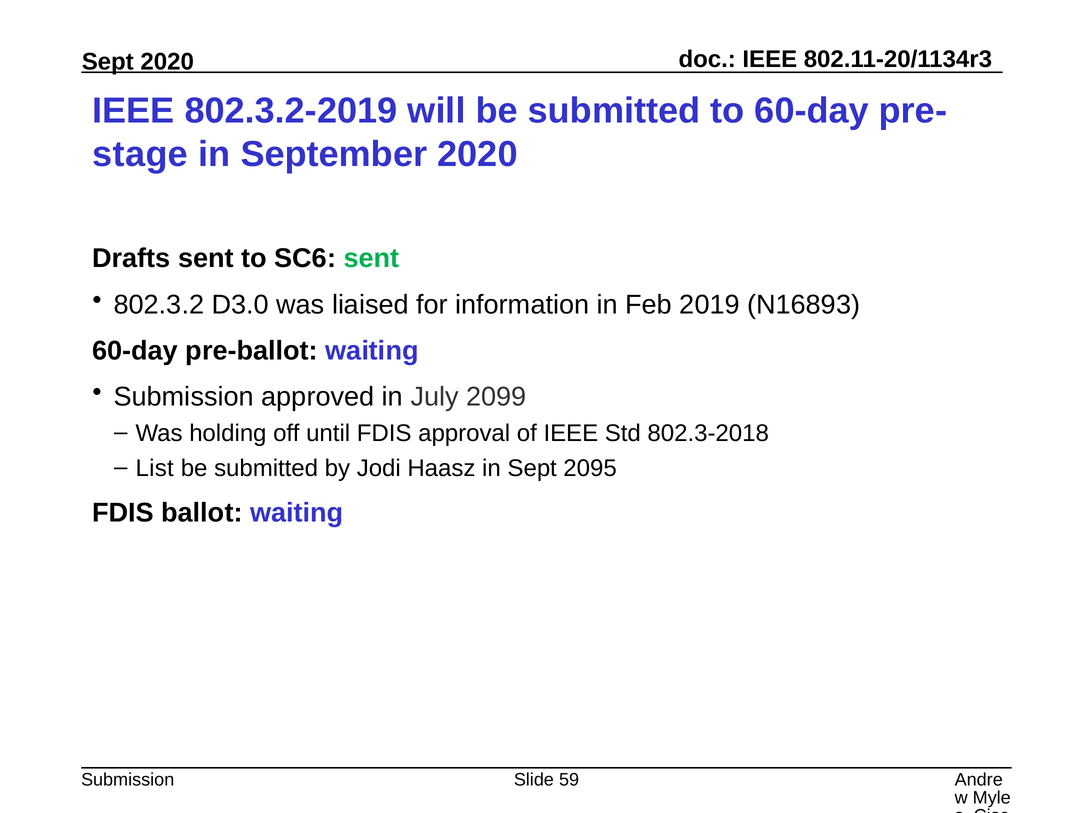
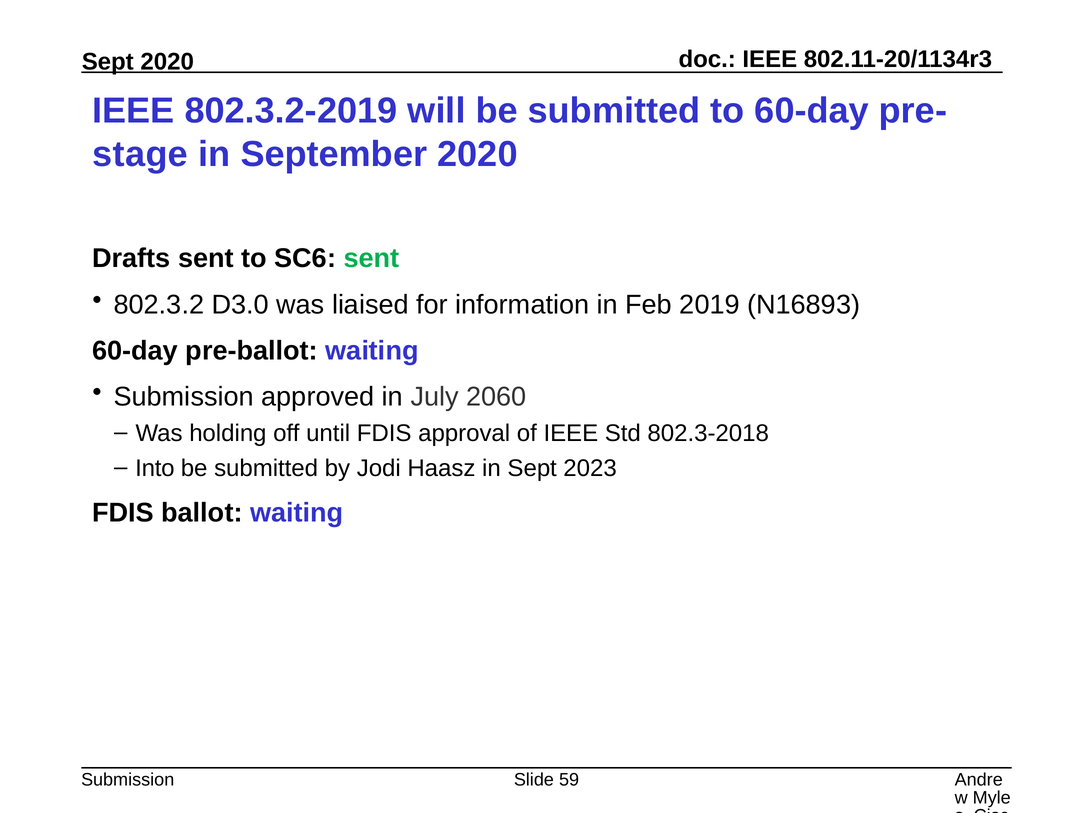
2099: 2099 -> 2060
List: List -> Into
2095: 2095 -> 2023
